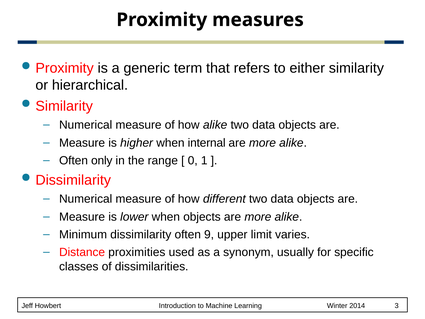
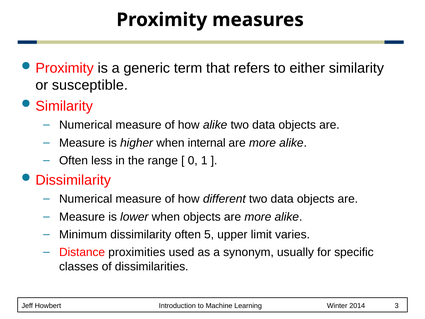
hierarchical: hierarchical -> susceptible
only: only -> less
9: 9 -> 5
